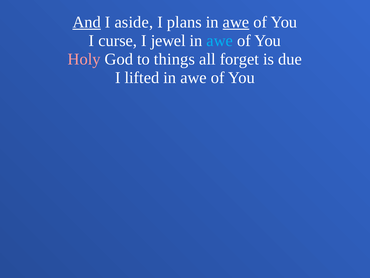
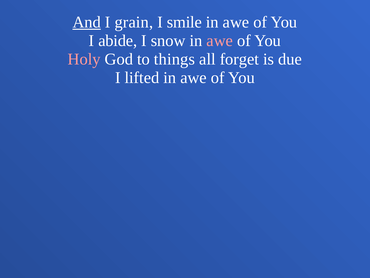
aside: aside -> grain
plans: plans -> smile
awe at (236, 22) underline: present -> none
curse: curse -> abide
jewel: jewel -> snow
awe at (220, 41) colour: light blue -> pink
